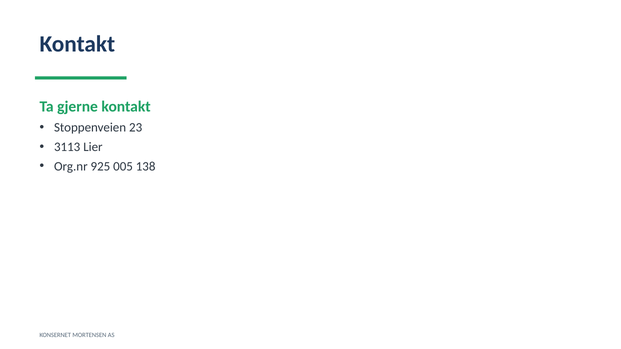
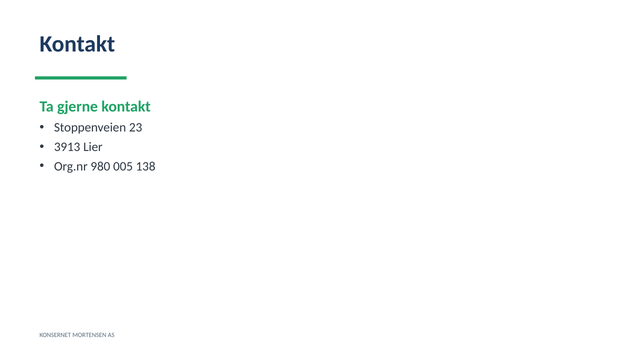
3113: 3113 -> 3913
925: 925 -> 980
